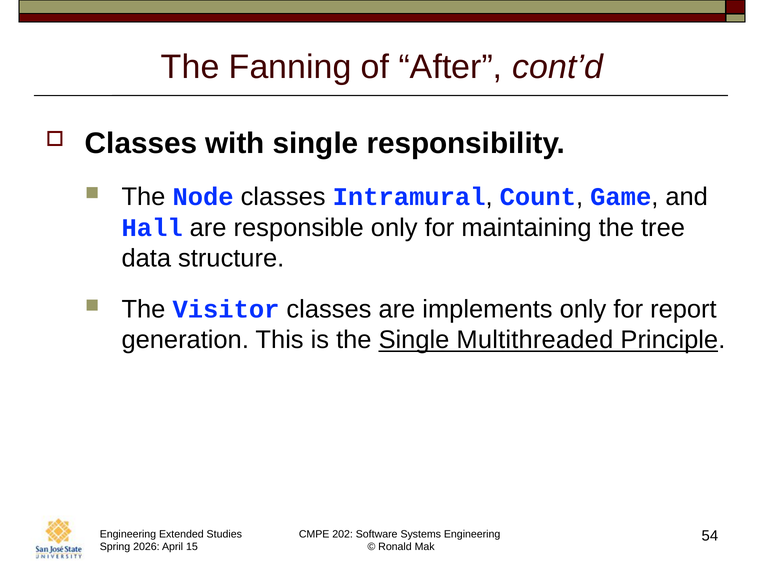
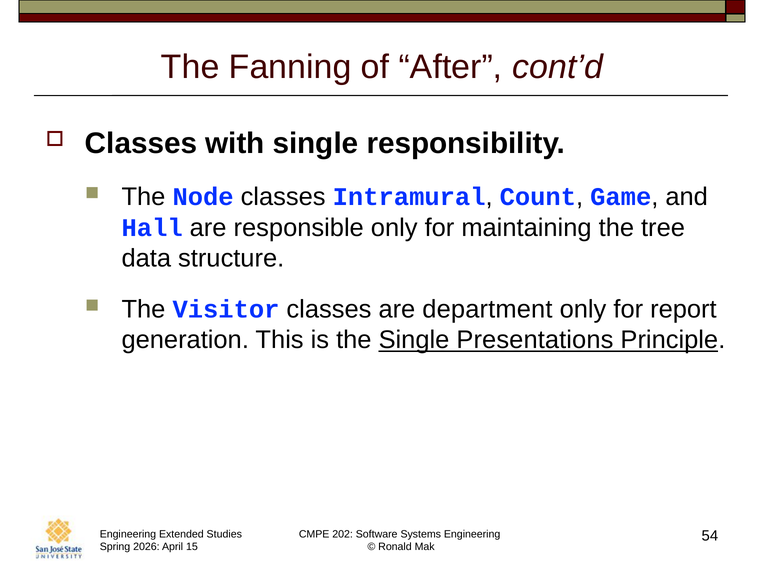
implements: implements -> department
Multithreaded: Multithreaded -> Presentations
